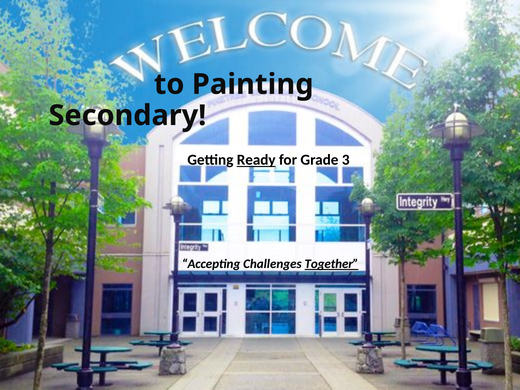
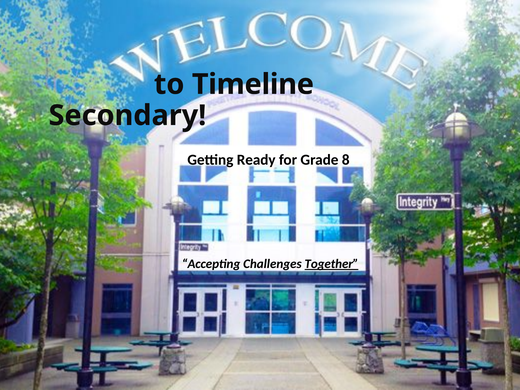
Painting: Painting -> Timeline
Ready underline: present -> none
3: 3 -> 8
